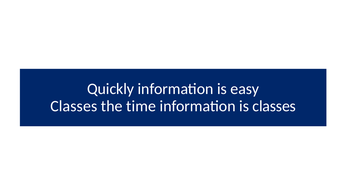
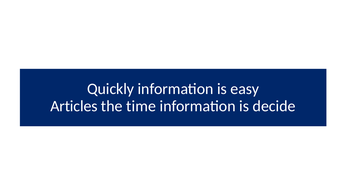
Classes at (74, 106): Classes -> Articles
is classes: classes -> decide
